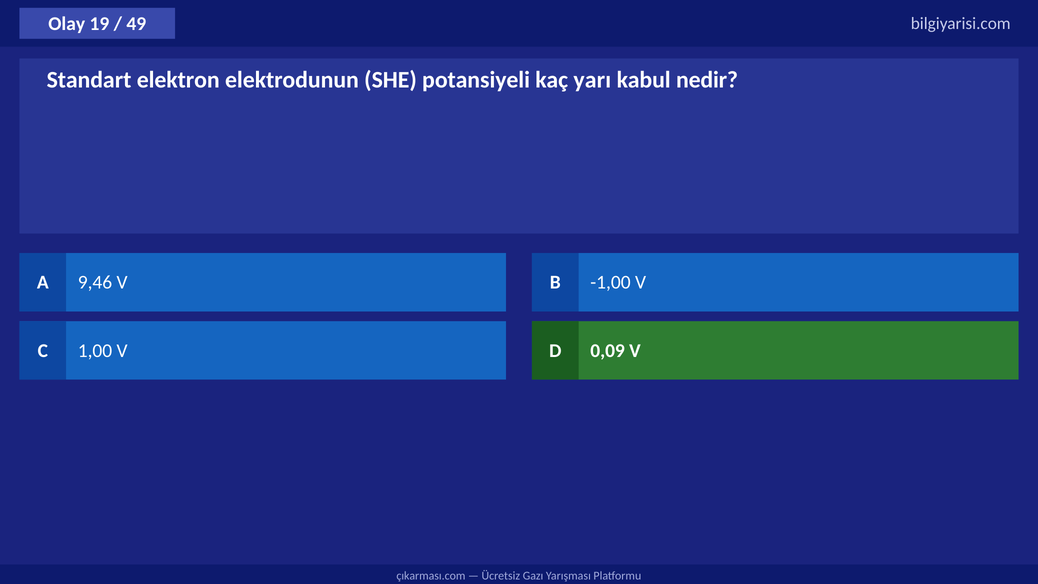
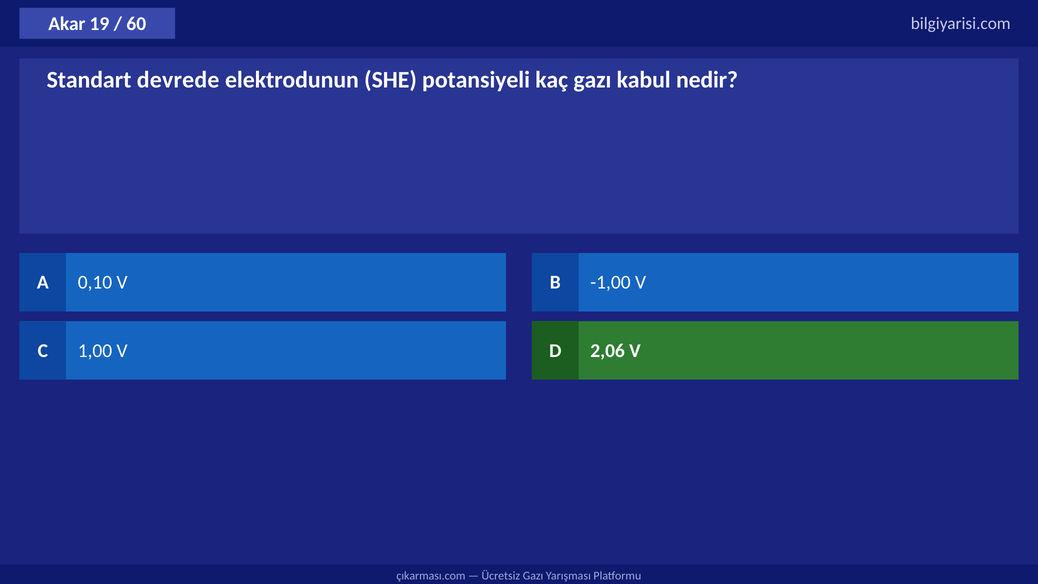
Olay: Olay -> Akar
49: 49 -> 60
elektron: elektron -> devrede
kaç yarı: yarı -> gazı
9,46: 9,46 -> 0,10
0,09: 0,09 -> 2,06
